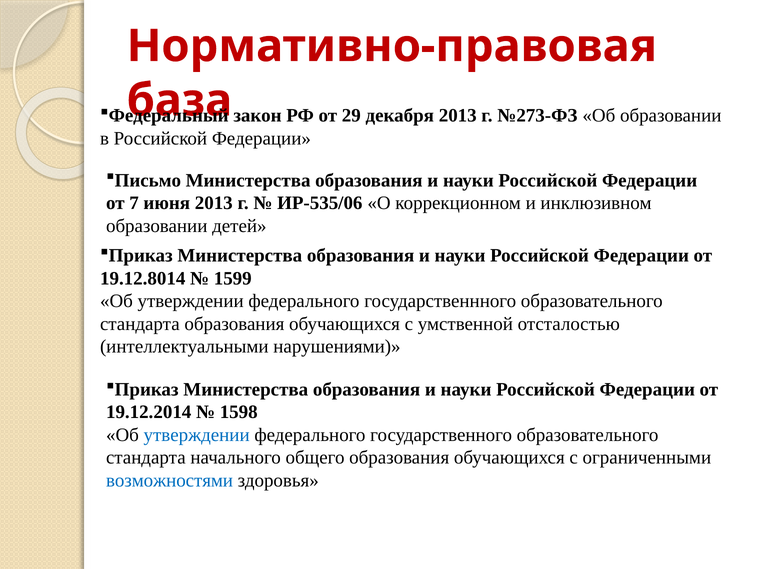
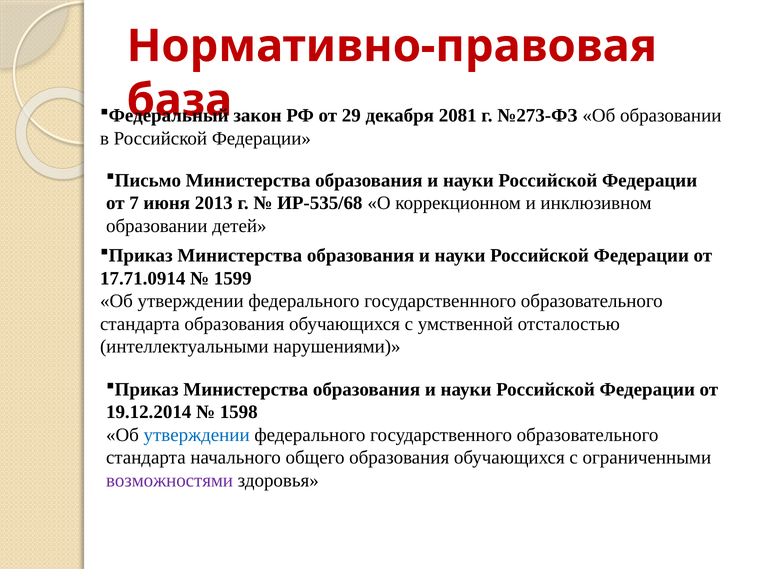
декабря 2013: 2013 -> 2081
ИР-535/06: ИР-535/06 -> ИР-535/68
19.12.8014: 19.12.8014 -> 17.71.0914
возможностями colour: blue -> purple
